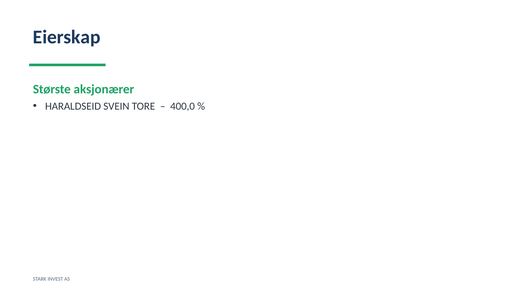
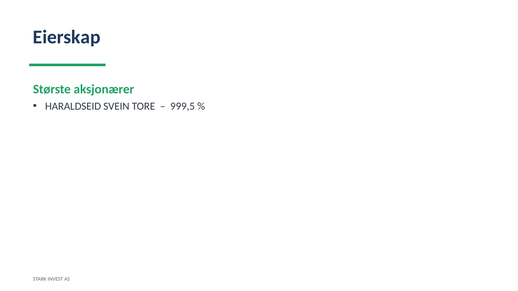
400,0: 400,0 -> 999,5
